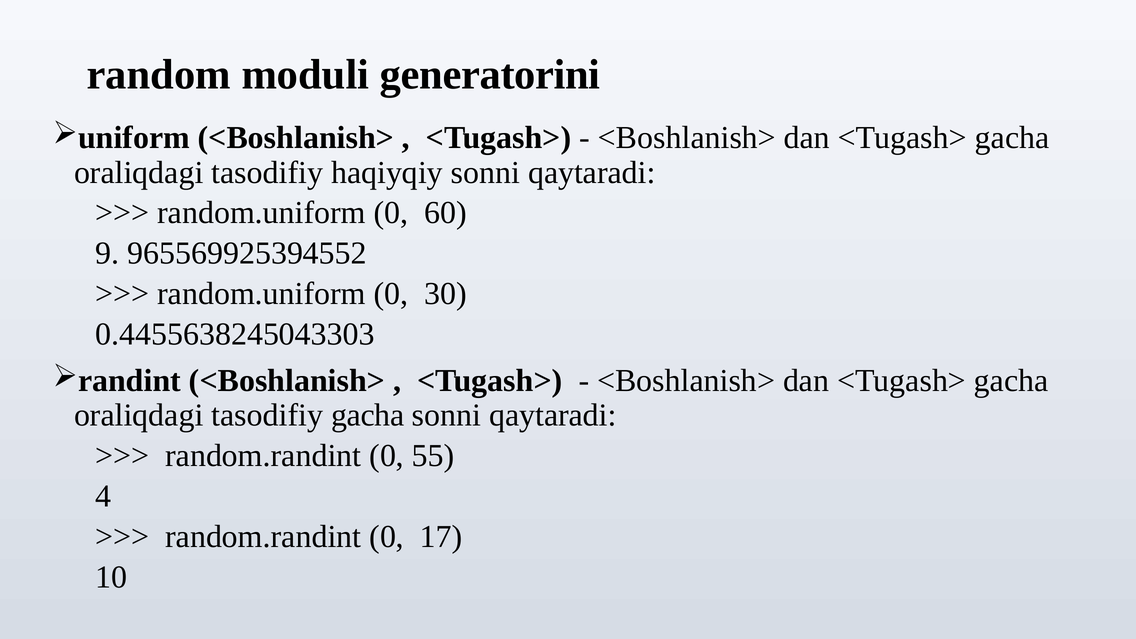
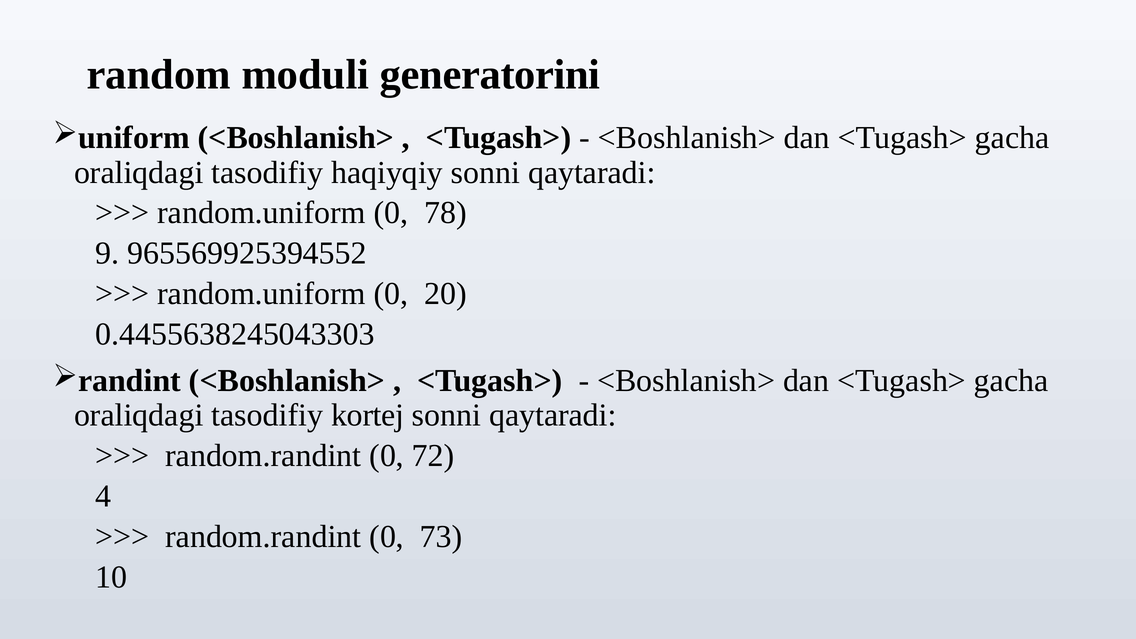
60: 60 -> 78
30: 30 -> 20
tasodifiy gacha: gacha -> kortej
55: 55 -> 72
17: 17 -> 73
